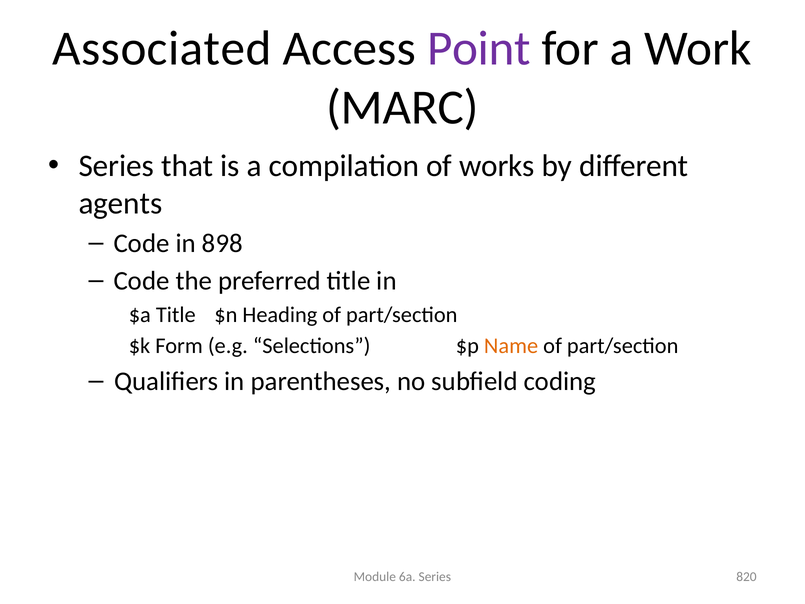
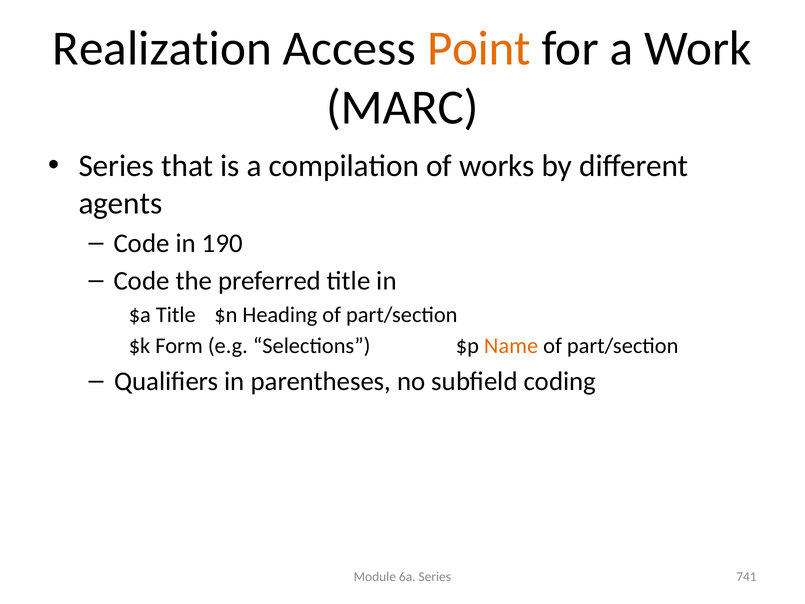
Associated: Associated -> Realization
Point colour: purple -> orange
898: 898 -> 190
820: 820 -> 741
